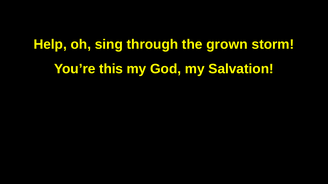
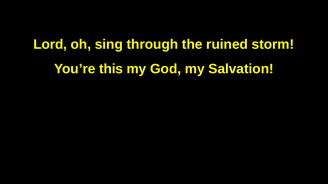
Help: Help -> Lord
grown: grown -> ruined
